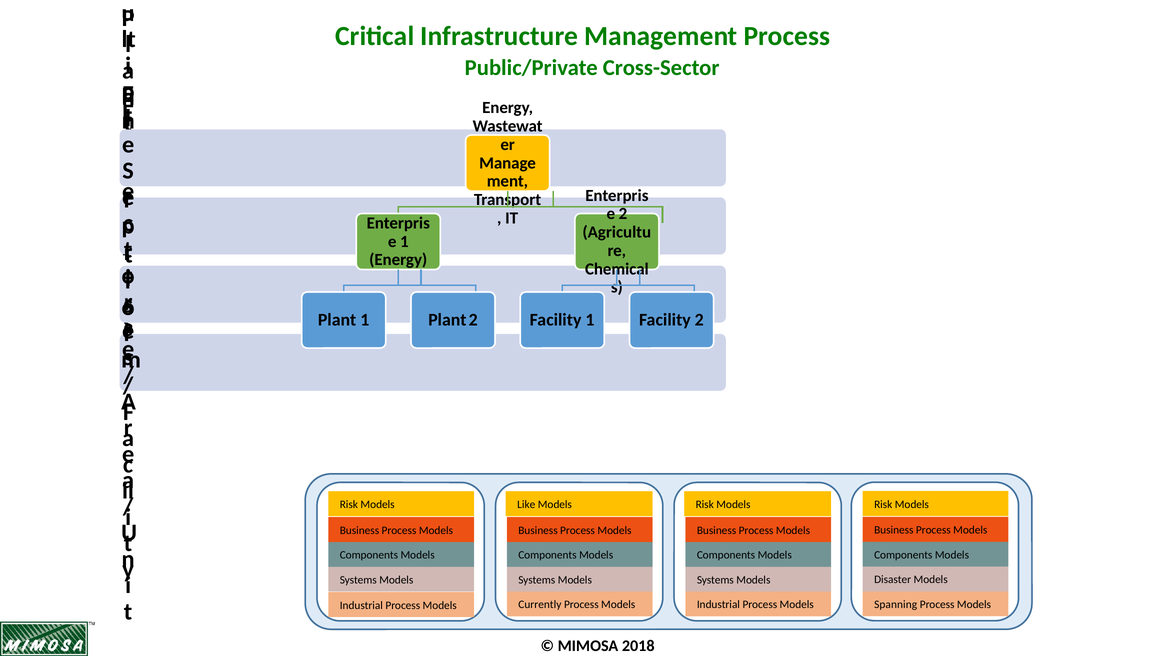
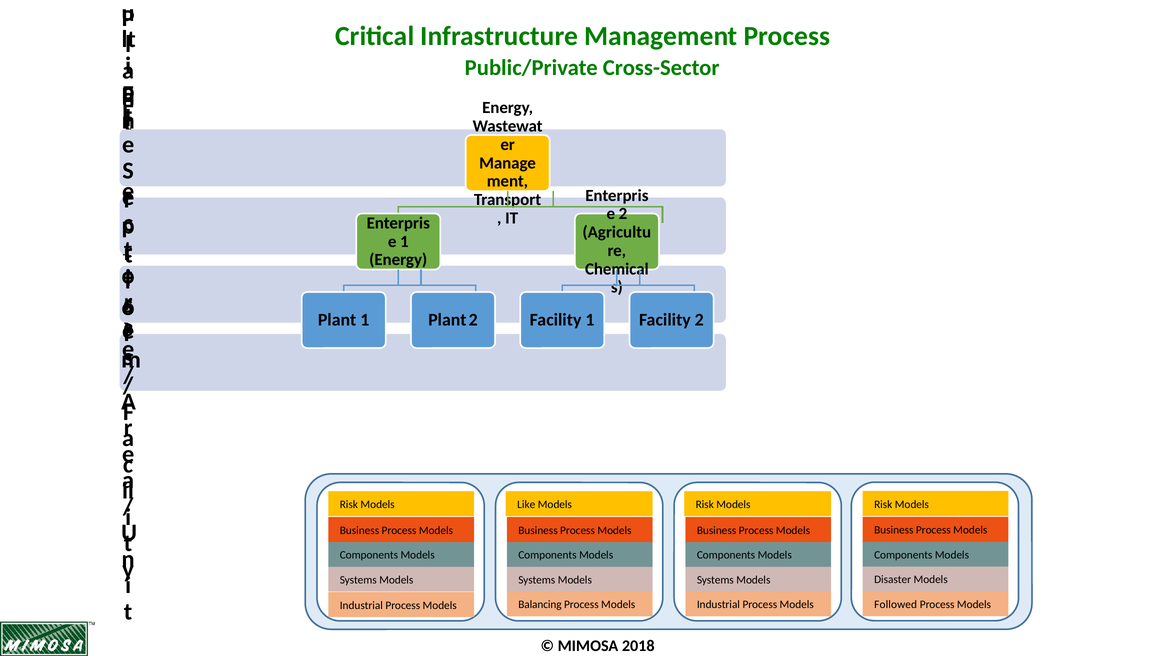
Spanning: Spanning -> Followed
Currently: Currently -> Balancing
